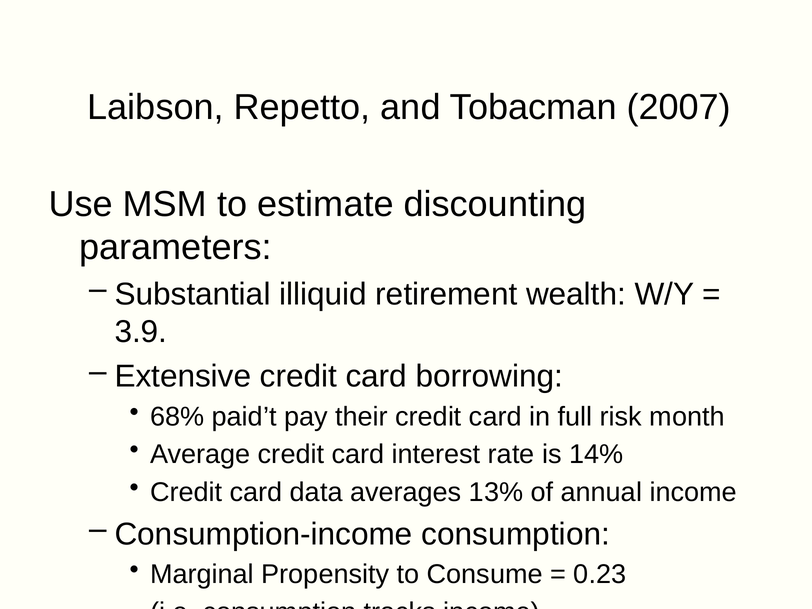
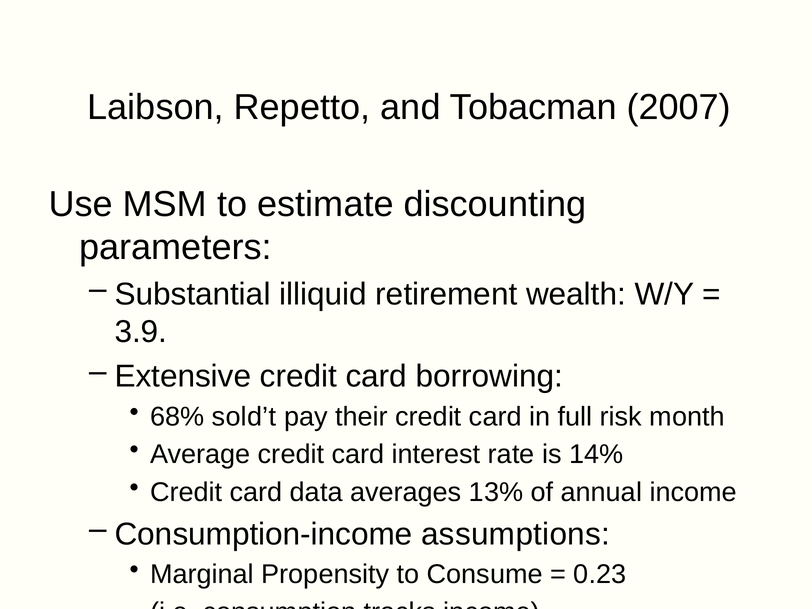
paid’t: paid’t -> sold’t
Consumption-income consumption: consumption -> assumptions
